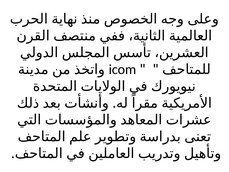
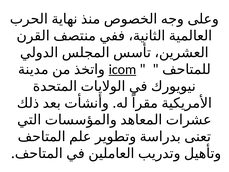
icom underline: none -> present
